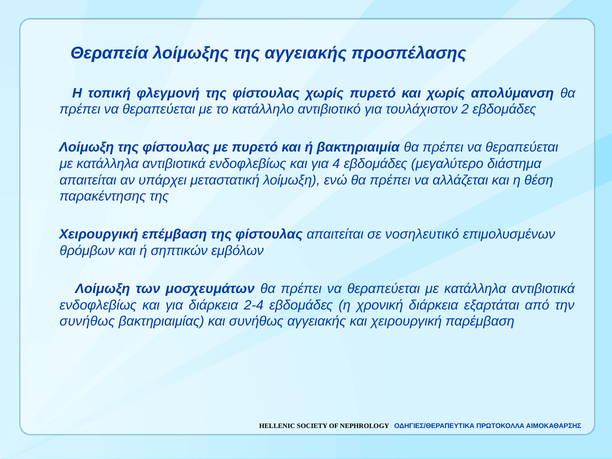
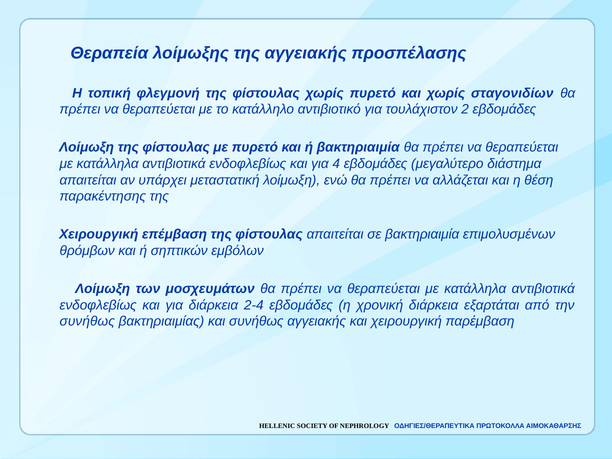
απολύμανση: απολύμανση -> σταγονιδίων
σε νοσηλευτικό: νοσηλευτικό -> βακτηριαιμία
